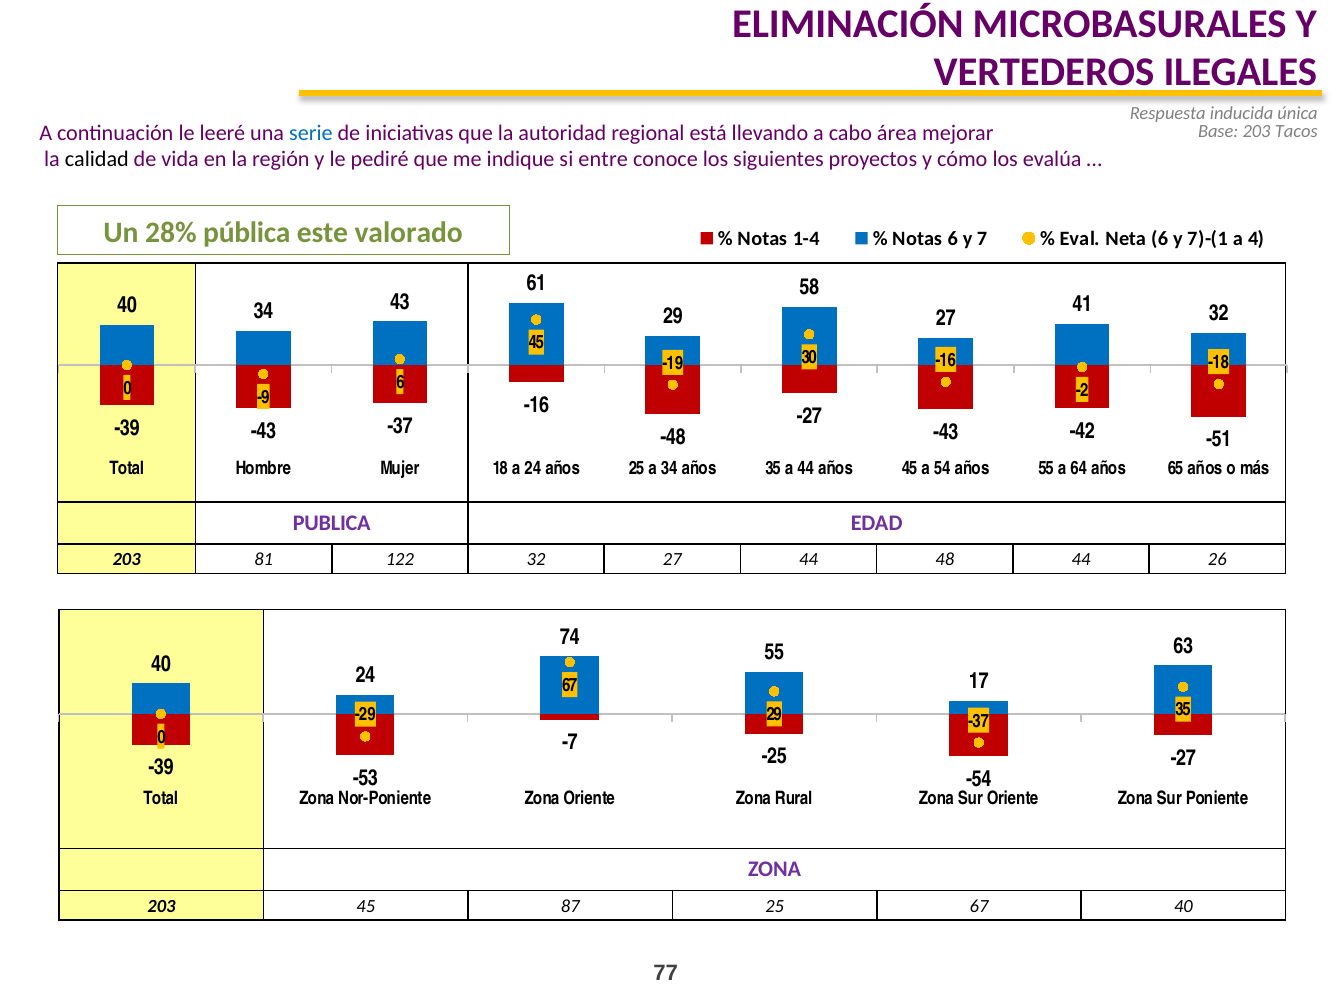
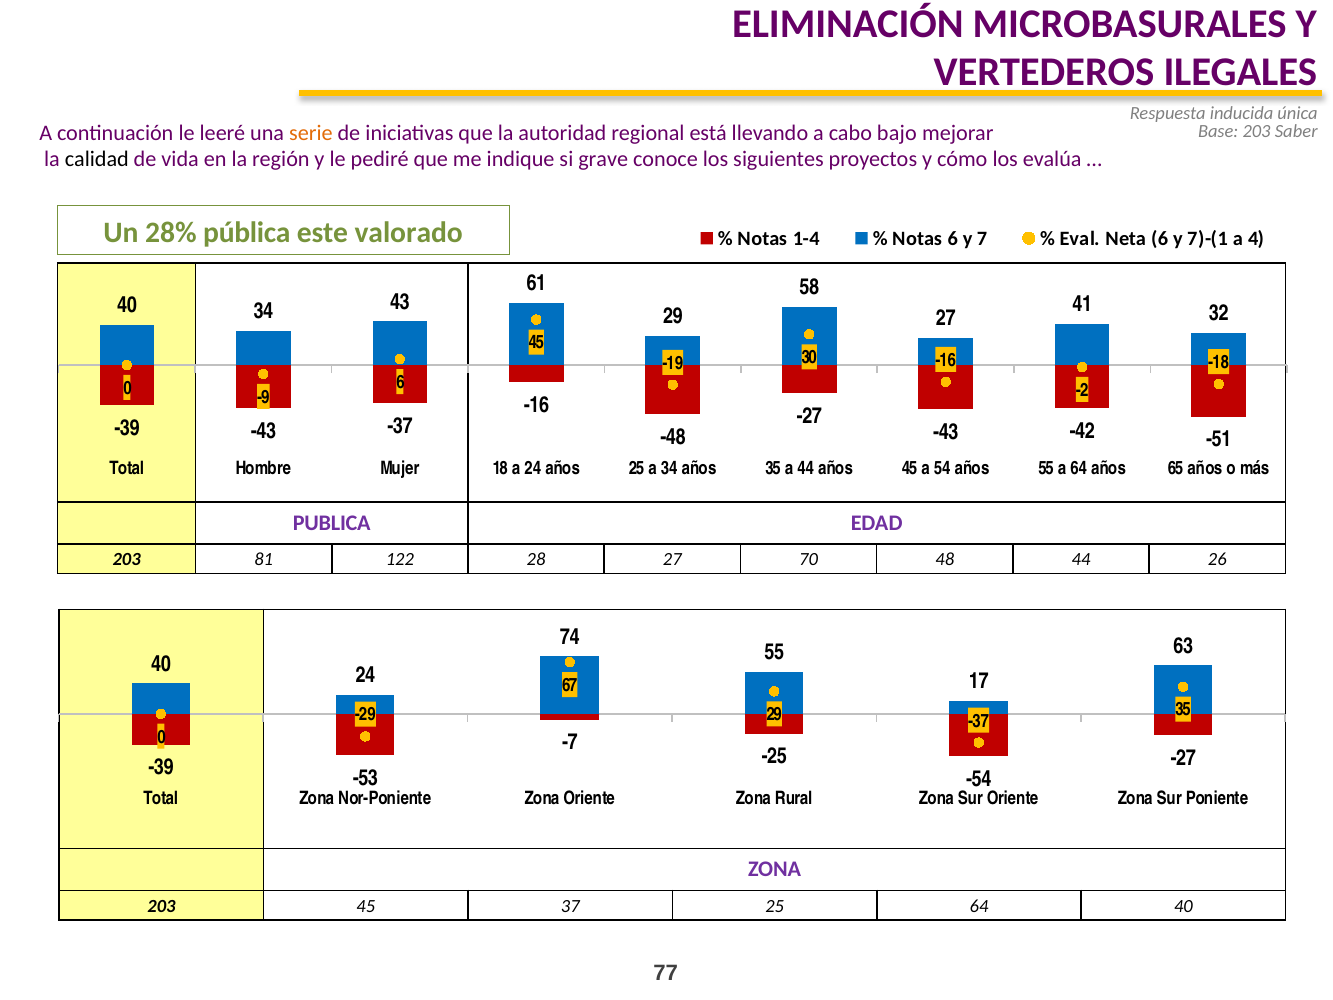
serie colour: blue -> orange
área: área -> bajo
Tacos: Tacos -> Saber
entre: entre -> grave
122 32: 32 -> 28
27 44: 44 -> 70
87: 87 -> 37
25 67: 67 -> 64
